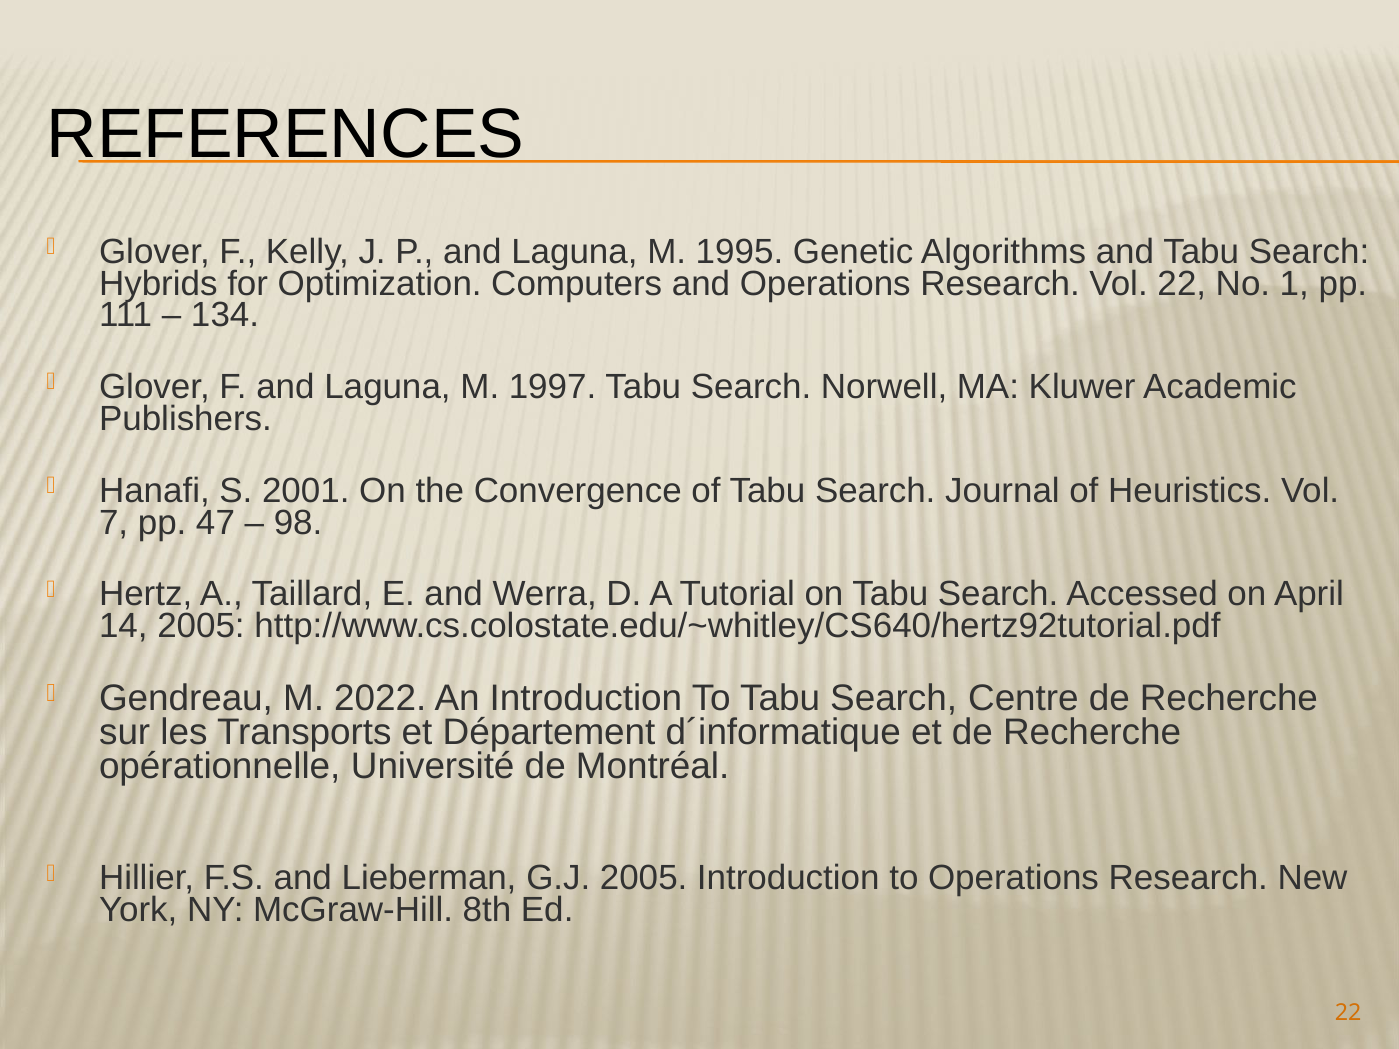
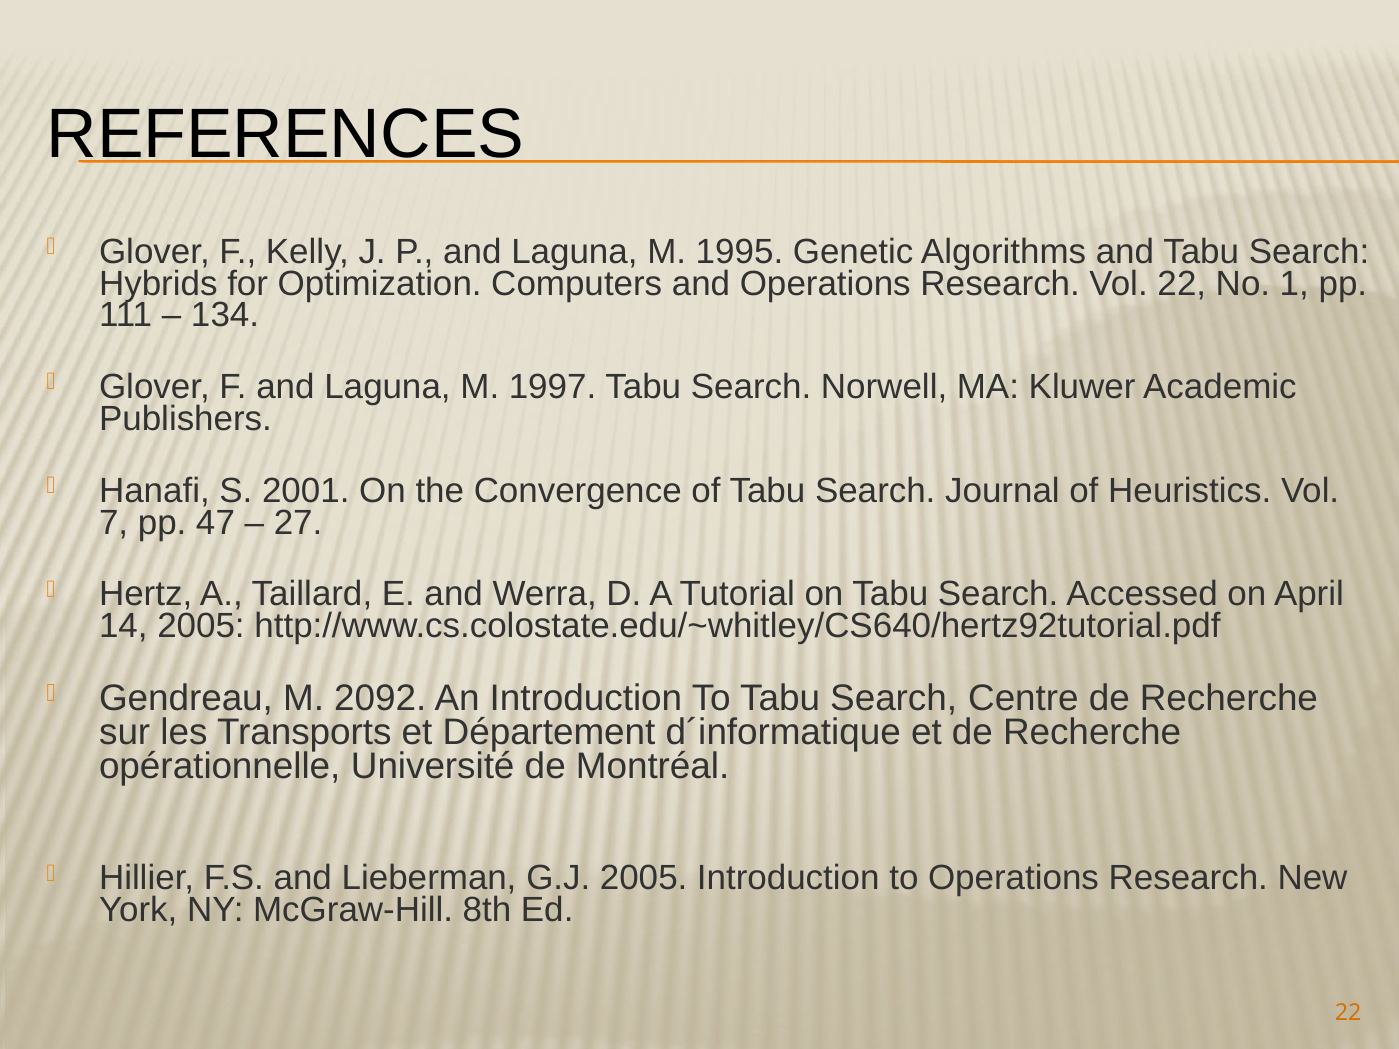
98: 98 -> 27
2022: 2022 -> 2092
